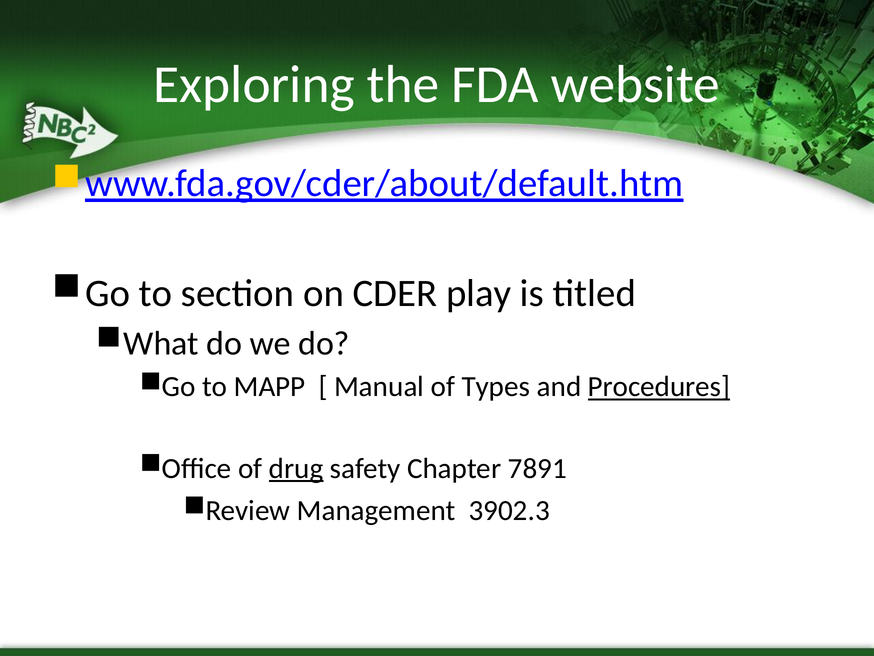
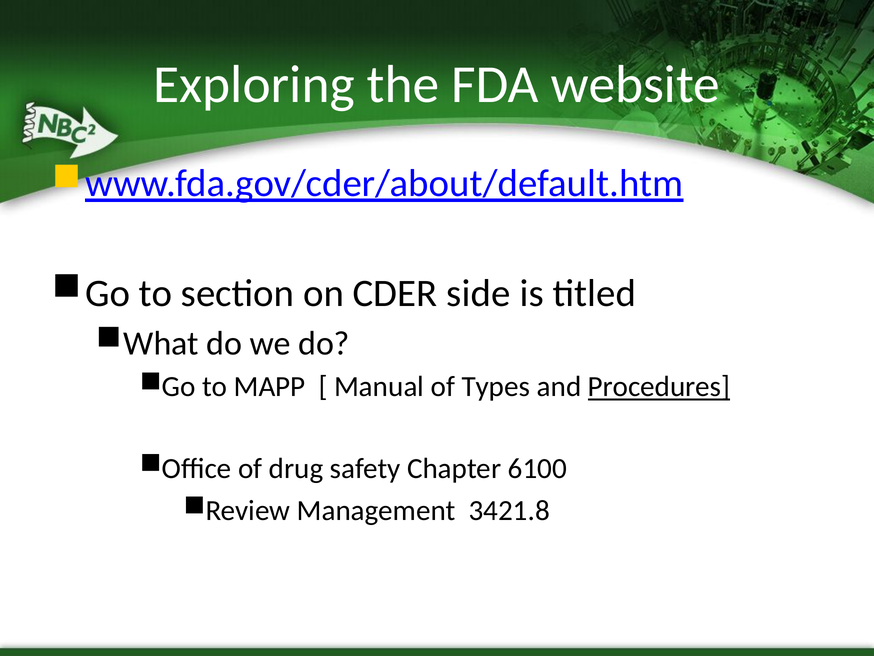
play: play -> side
drug underline: present -> none
7891: 7891 -> 6100
3902.3: 3902.3 -> 3421.8
